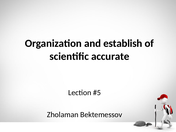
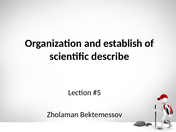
accurate: accurate -> describe
